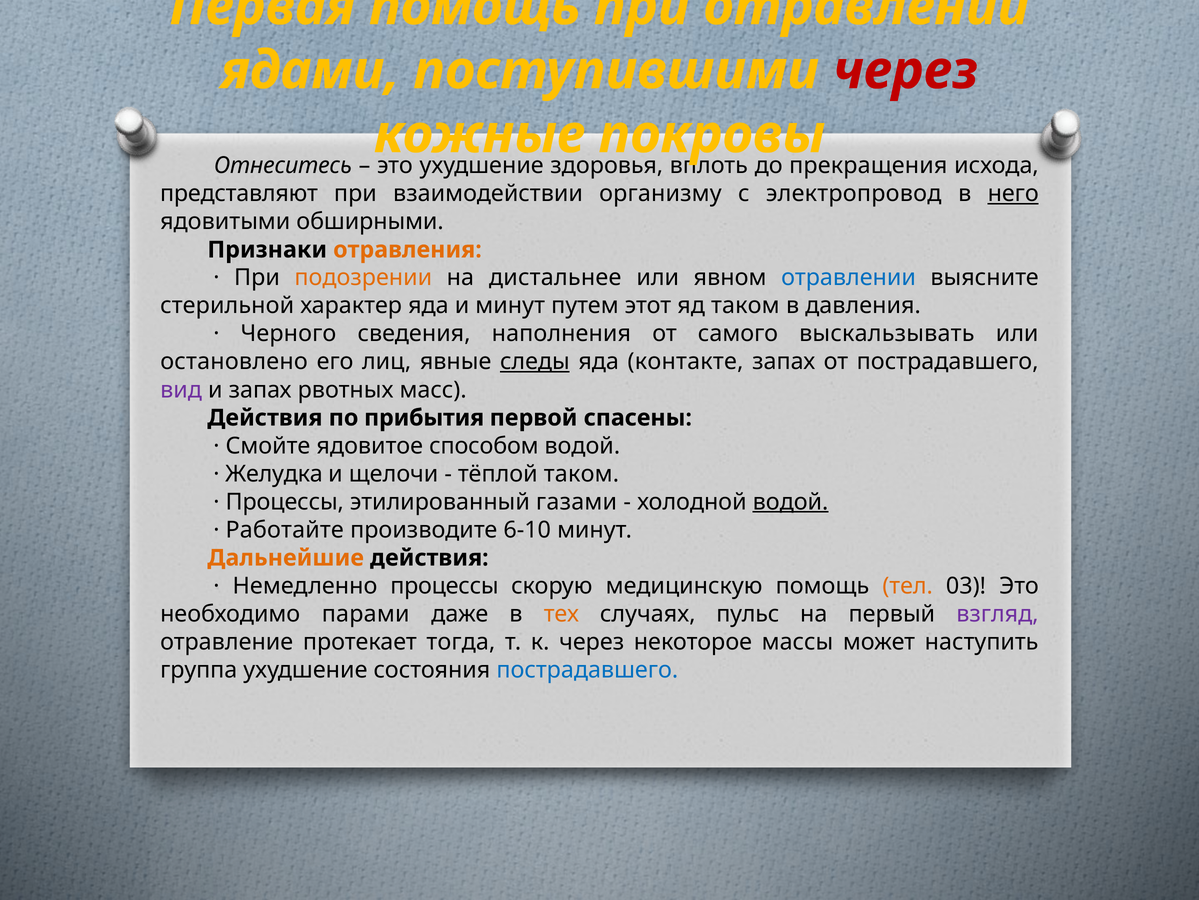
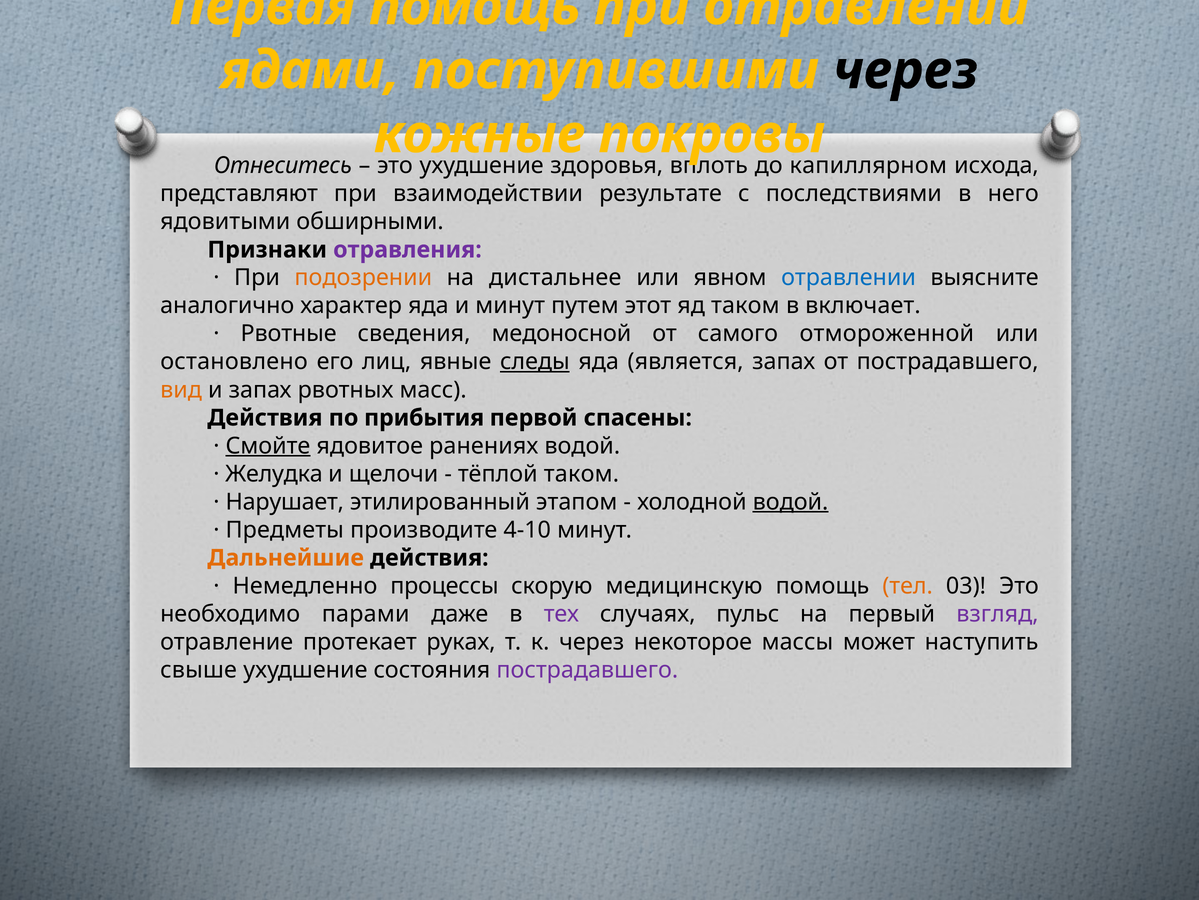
через at (906, 71) colour: red -> black
прекращения: прекращения -> капиллярном
организму: организму -> результате
электропровод: электропровод -> последствиями
него underline: present -> none
отравления colour: orange -> purple
стерильной: стерильной -> аналогично
давления: давления -> включает
Черного: Черного -> Рвотные
наполнения: наполнения -> медоносной
выскальзывать: выскальзывать -> отмороженной
контакте: контакте -> является
вид colour: purple -> orange
Смойте underline: none -> present
способом: способом -> ранениях
Процессы at (285, 501): Процессы -> Нарушает
газами: газами -> этапом
Работайте: Работайте -> Предметы
6-10: 6-10 -> 4-10
тех colour: orange -> purple
тогда: тогда -> руках
группа: группа -> свыше
пострадавшего at (587, 669) colour: blue -> purple
